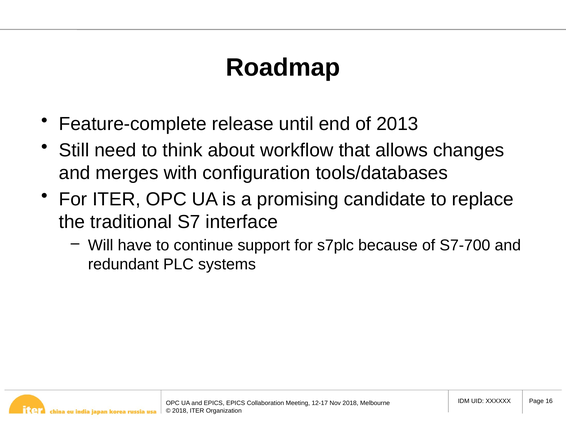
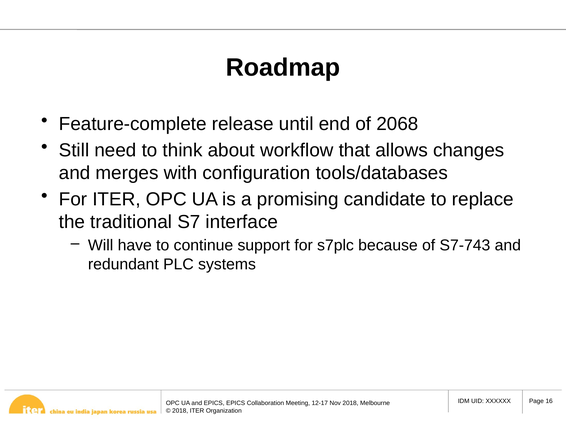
2013: 2013 -> 2068
S7-700: S7-700 -> S7-743
